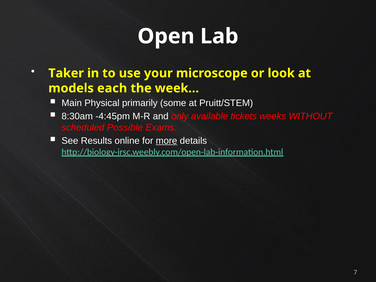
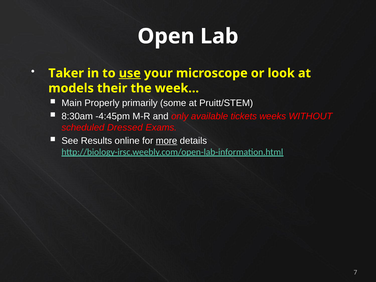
use underline: none -> present
each: each -> their
Physical: Physical -> Properly
Possible: Possible -> Dressed
